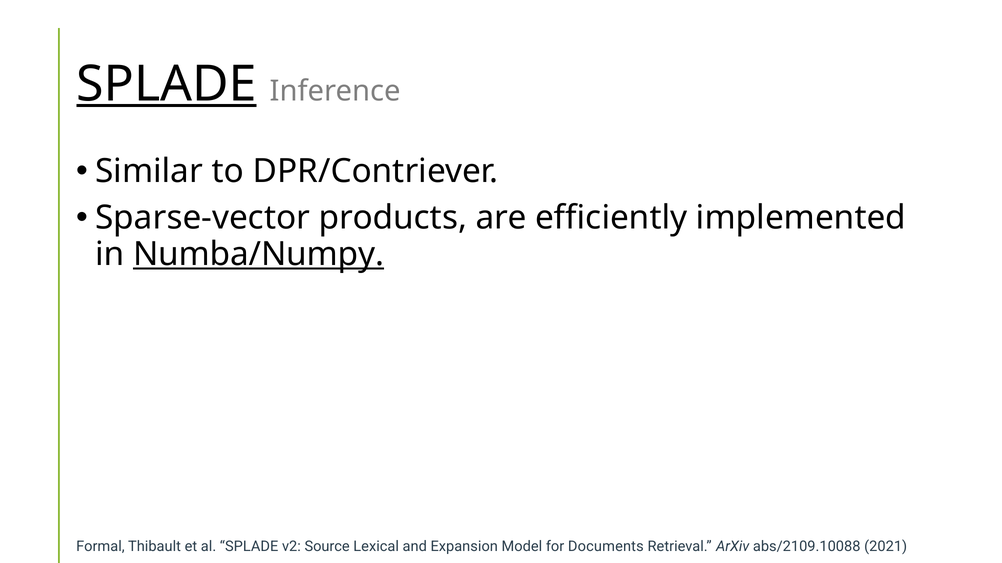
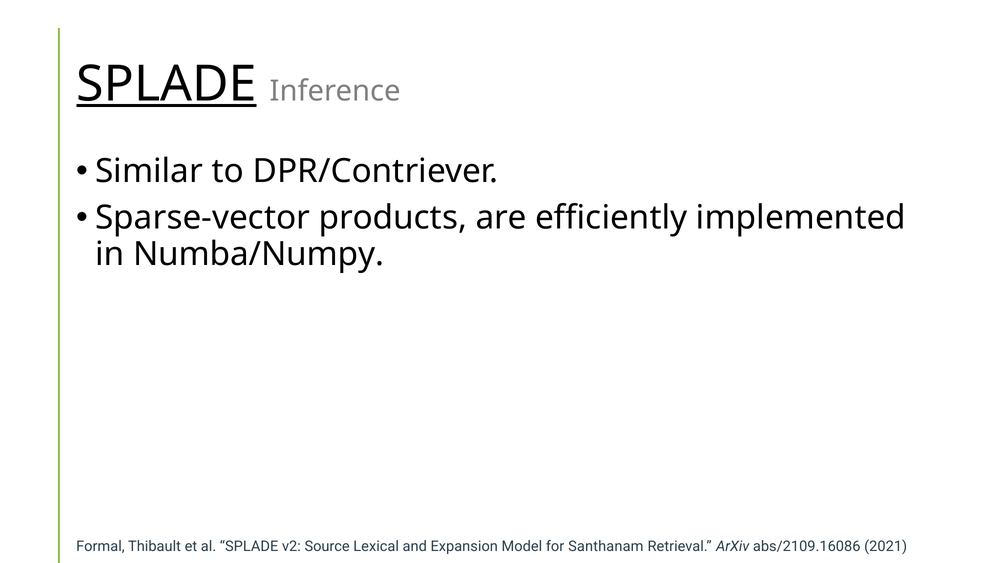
Numba/Numpy underline: present -> none
Documents: Documents -> Santhanam
abs/2109.10088: abs/2109.10088 -> abs/2109.16086
